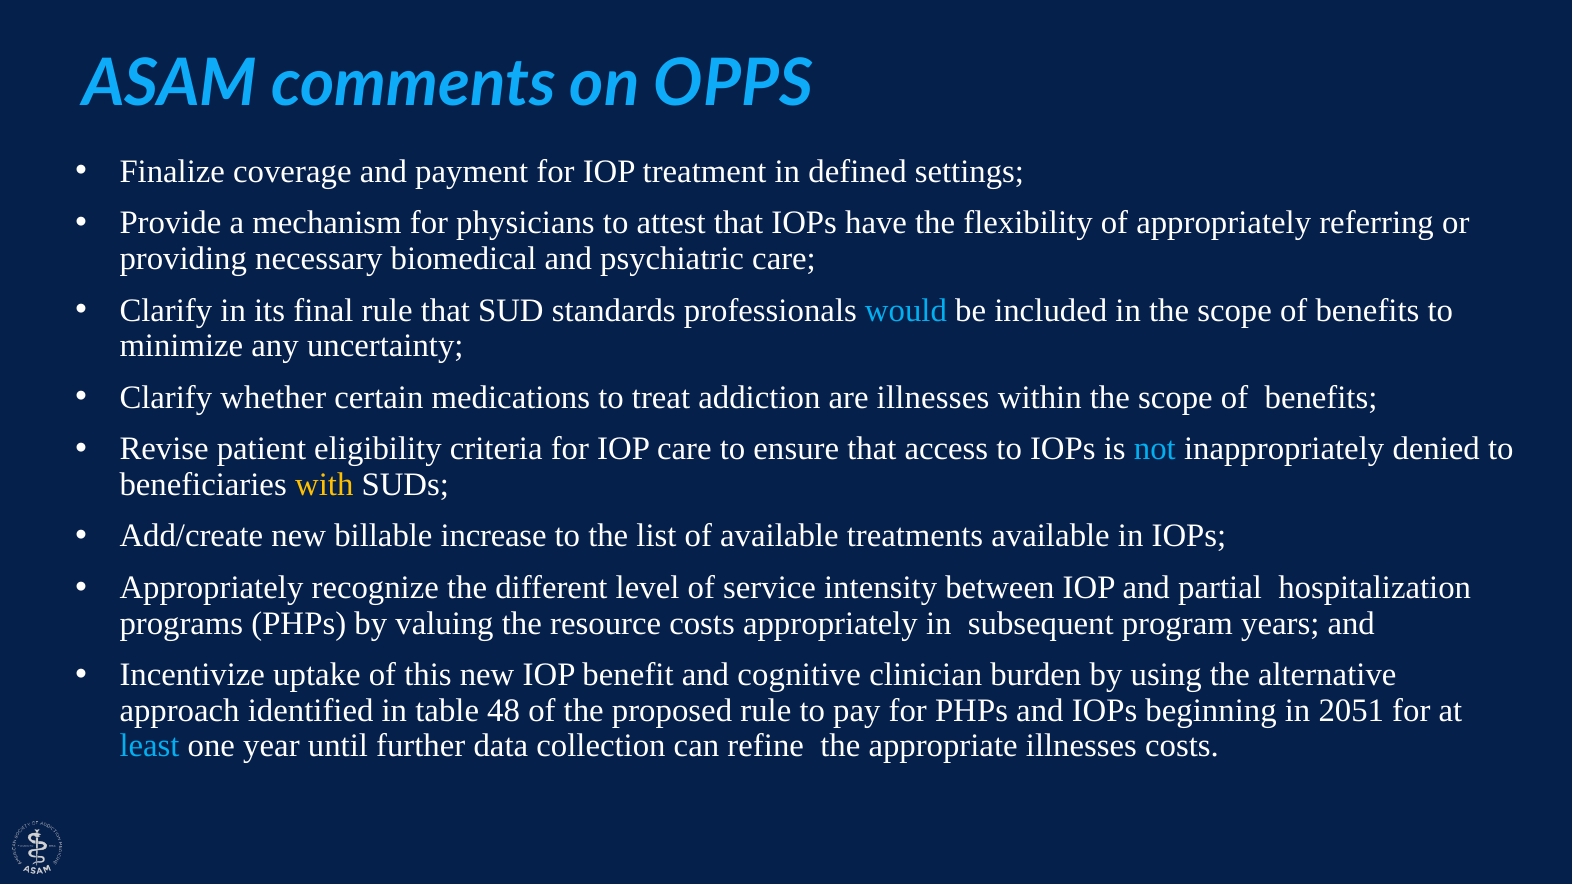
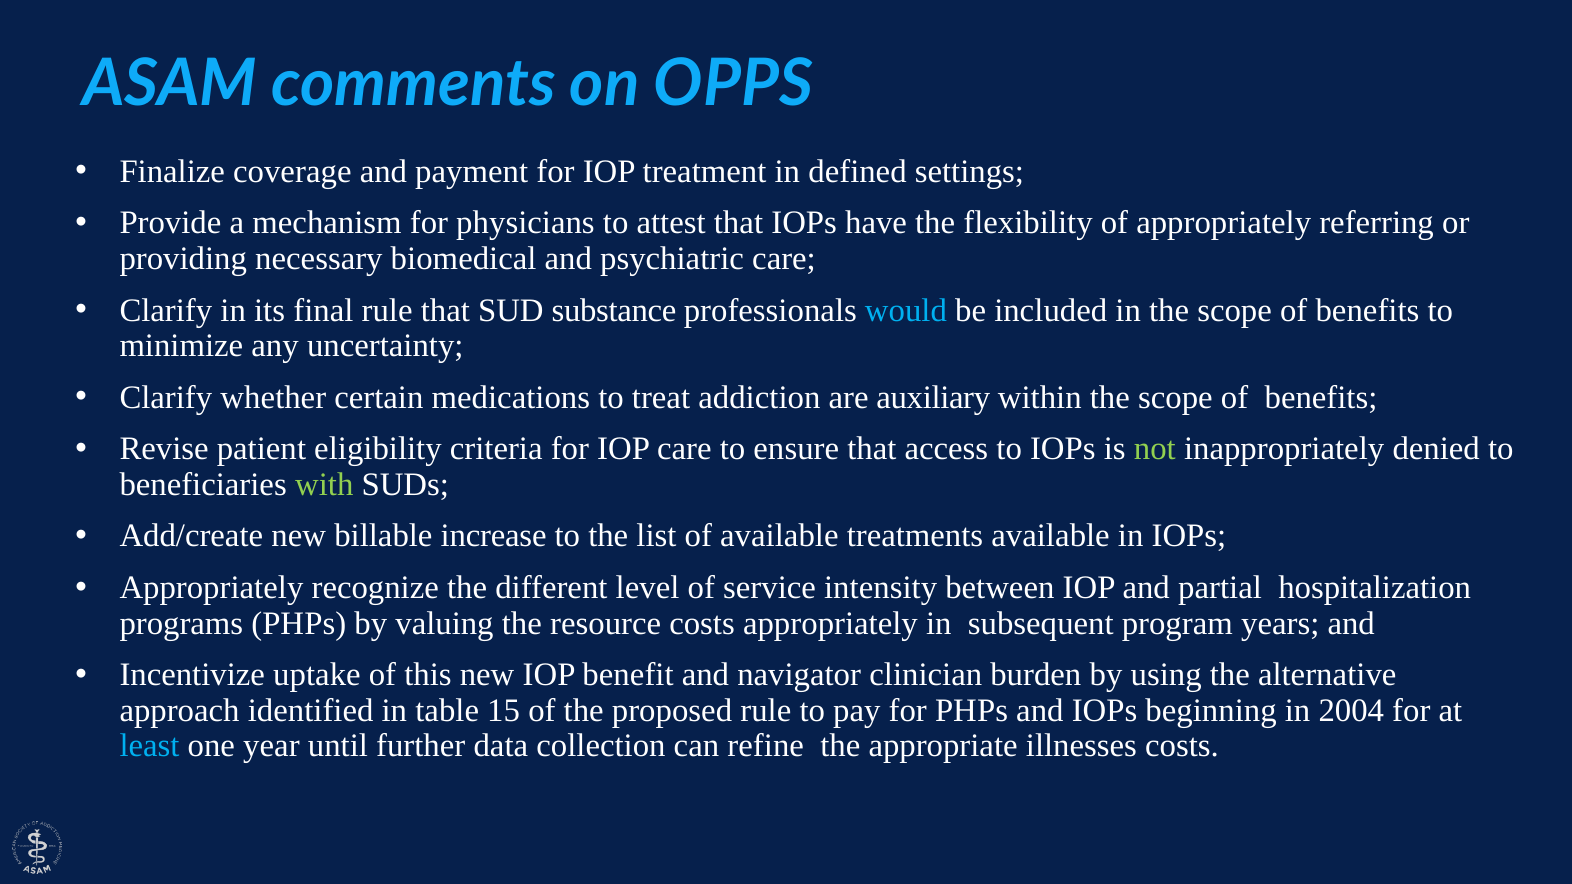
standards: standards -> substance
are illnesses: illnesses -> auxiliary
not colour: light blue -> light green
with colour: yellow -> light green
cognitive: cognitive -> navigator
48: 48 -> 15
2051: 2051 -> 2004
